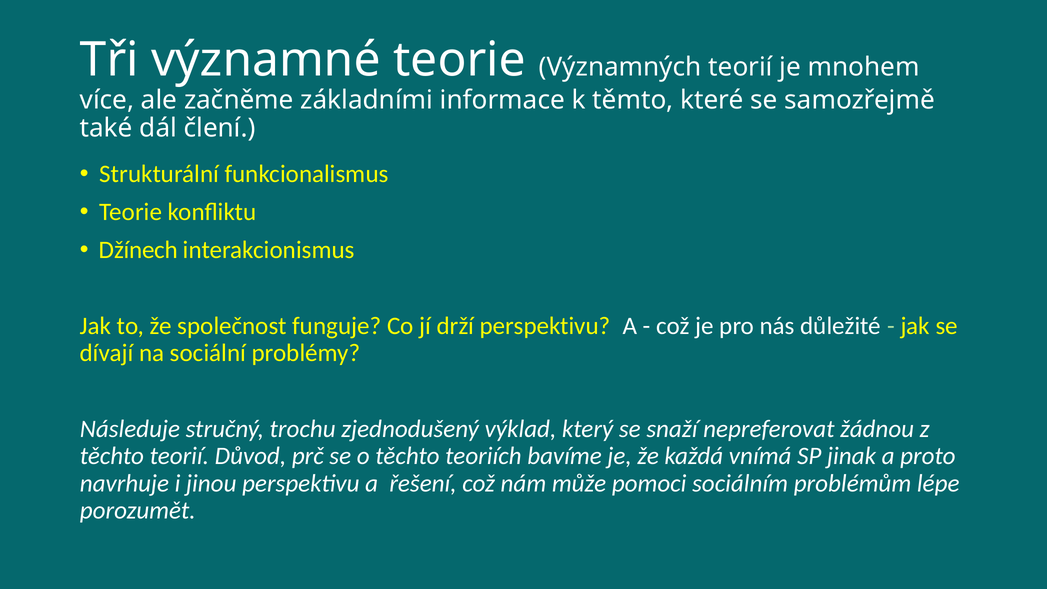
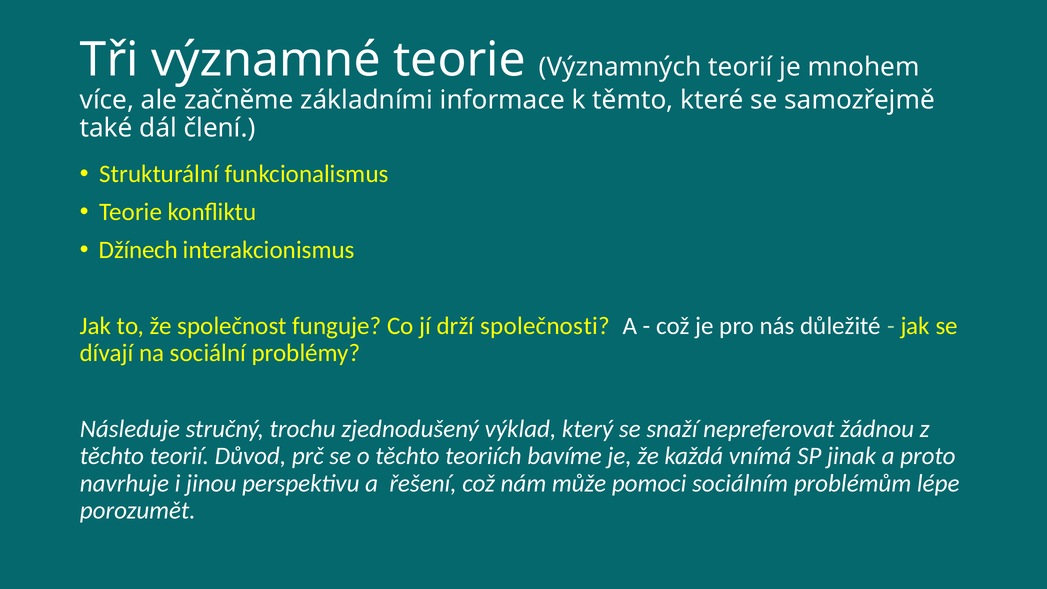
drží perspektivu: perspektivu -> společnosti
